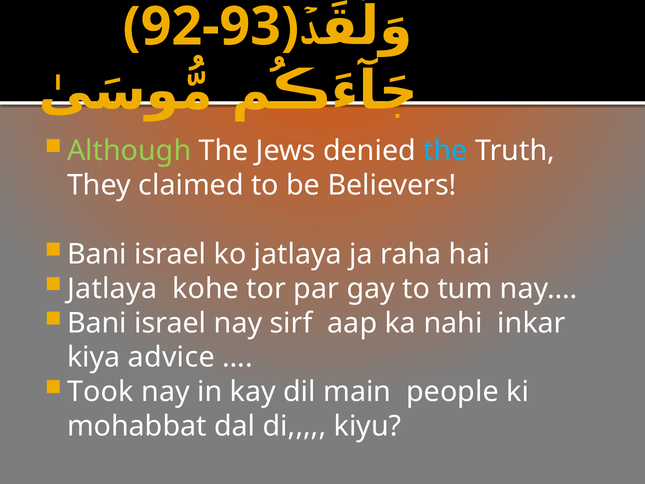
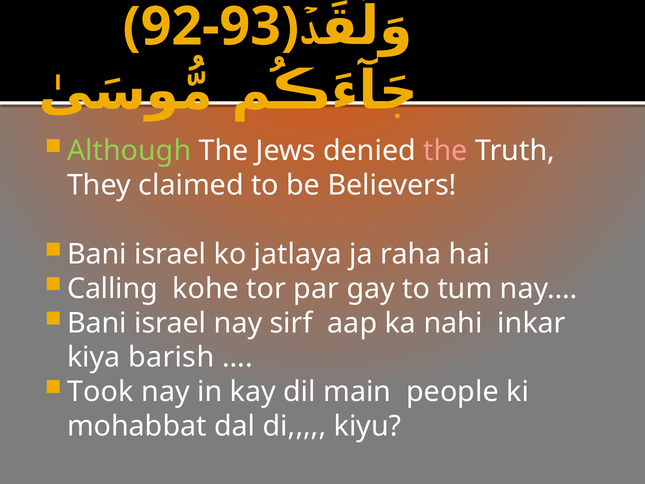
the at (445, 151) colour: light blue -> pink
Jatlaya at (112, 289): Jatlaya -> Calling
advice: advice -> barish
